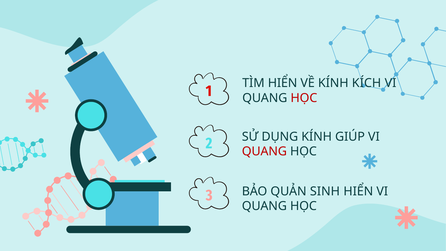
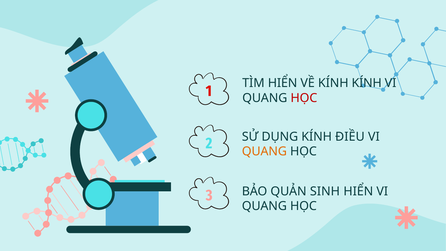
KÍNH KÍCH: KÍCH -> KÍNH
GIÚP: GIÚP -> ĐIỀU
QUANG at (264, 151) colour: red -> orange
